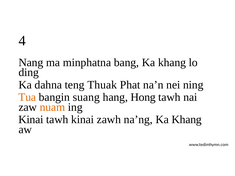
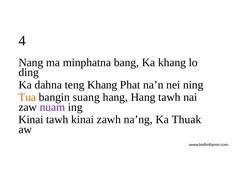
teng Thuak: Thuak -> Khang
hang Hong: Hong -> Hang
nuam colour: orange -> purple
na’ng Ka Khang: Khang -> Thuak
